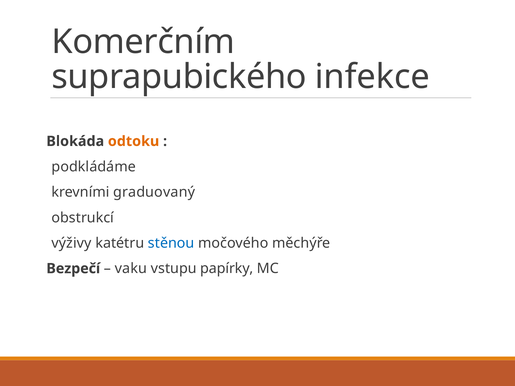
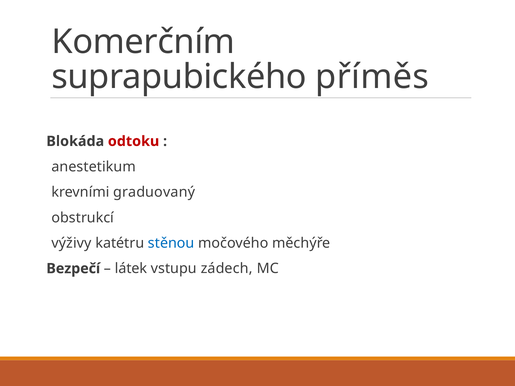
infekce: infekce -> příměs
odtoku colour: orange -> red
podkládáme: podkládáme -> anestetikum
vaku: vaku -> látek
papírky: papírky -> zádech
